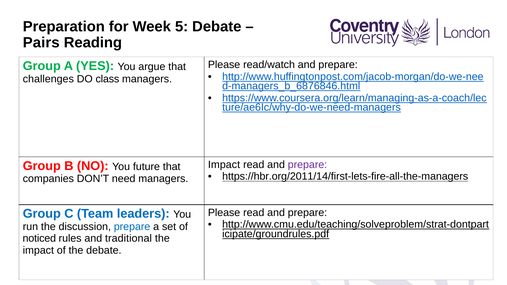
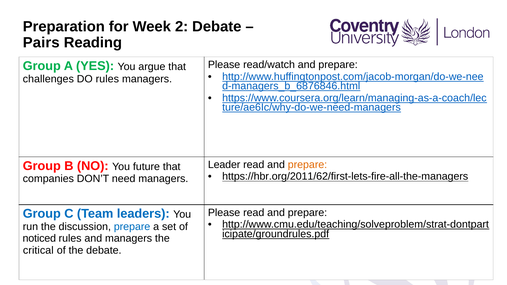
5: 5 -> 2
DO class: class -> rules
Impact at (224, 165): Impact -> Leader
prepare at (307, 165) colour: purple -> orange
https://hbr.org/2011/14/first-lets-fire-all-the-managers: https://hbr.org/2011/14/first-lets-fire-all-the-managers -> https://hbr.org/2011/62/first-lets-fire-all-the-managers
and traditional: traditional -> managers
impact at (38, 250): impact -> critical
